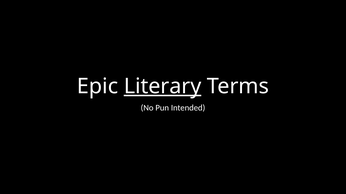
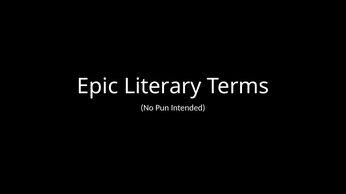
Literary underline: present -> none
